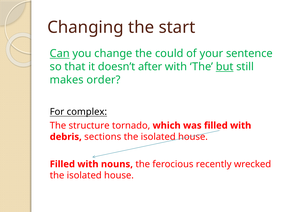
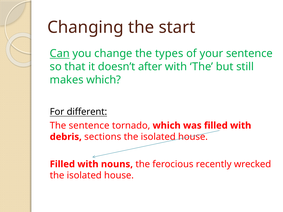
could: could -> types
but underline: present -> none
makes order: order -> which
complex: complex -> different
The structure: structure -> sentence
